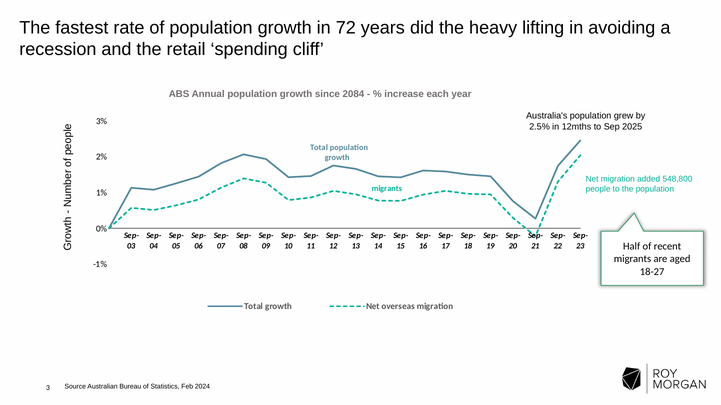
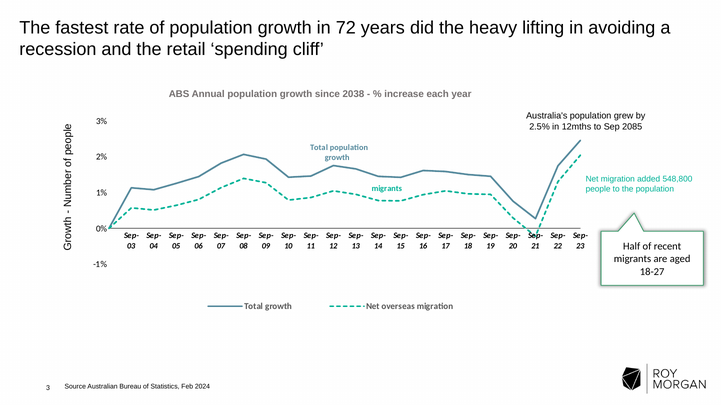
2084: 2084 -> 2038
2025: 2025 -> 2085
